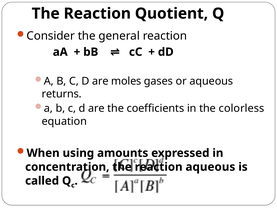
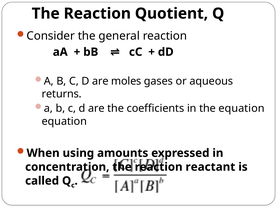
the colorless: colorless -> equation
aqueous at (210, 167): aqueous -> reactant
